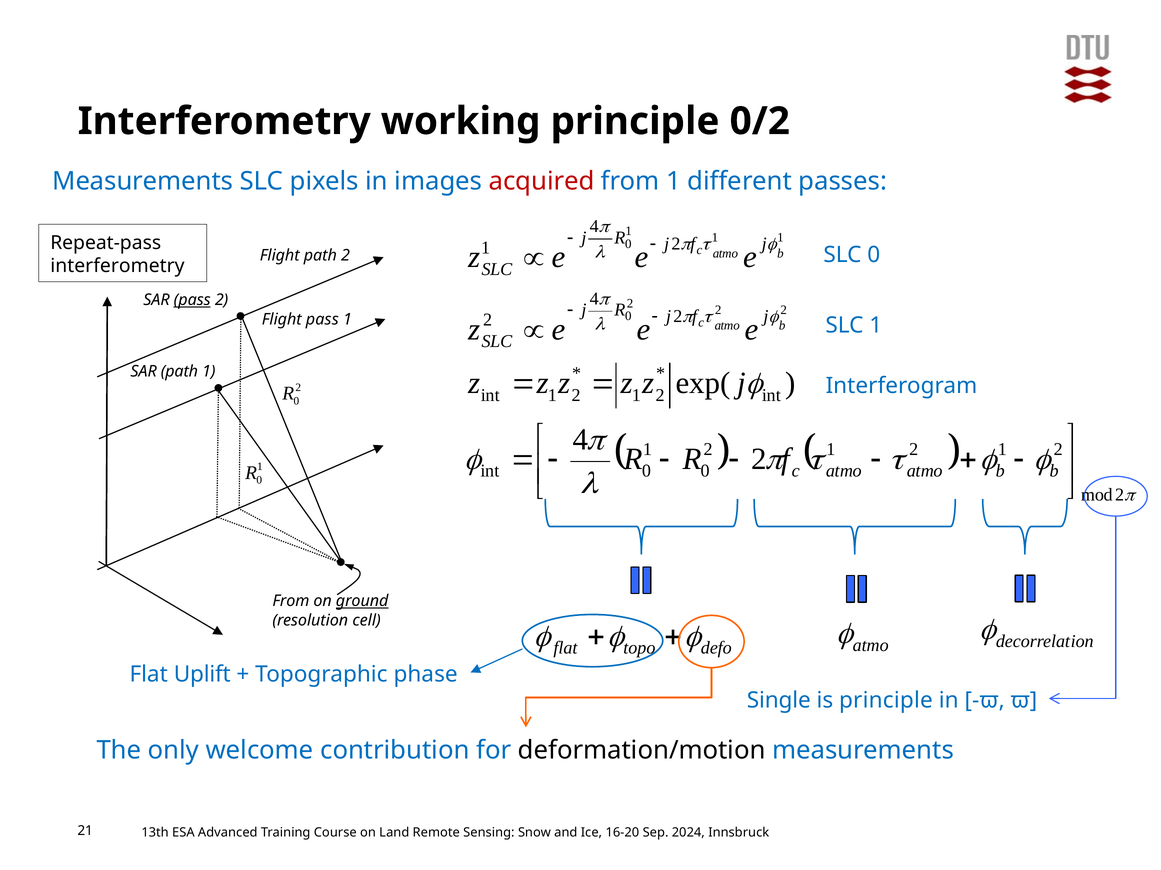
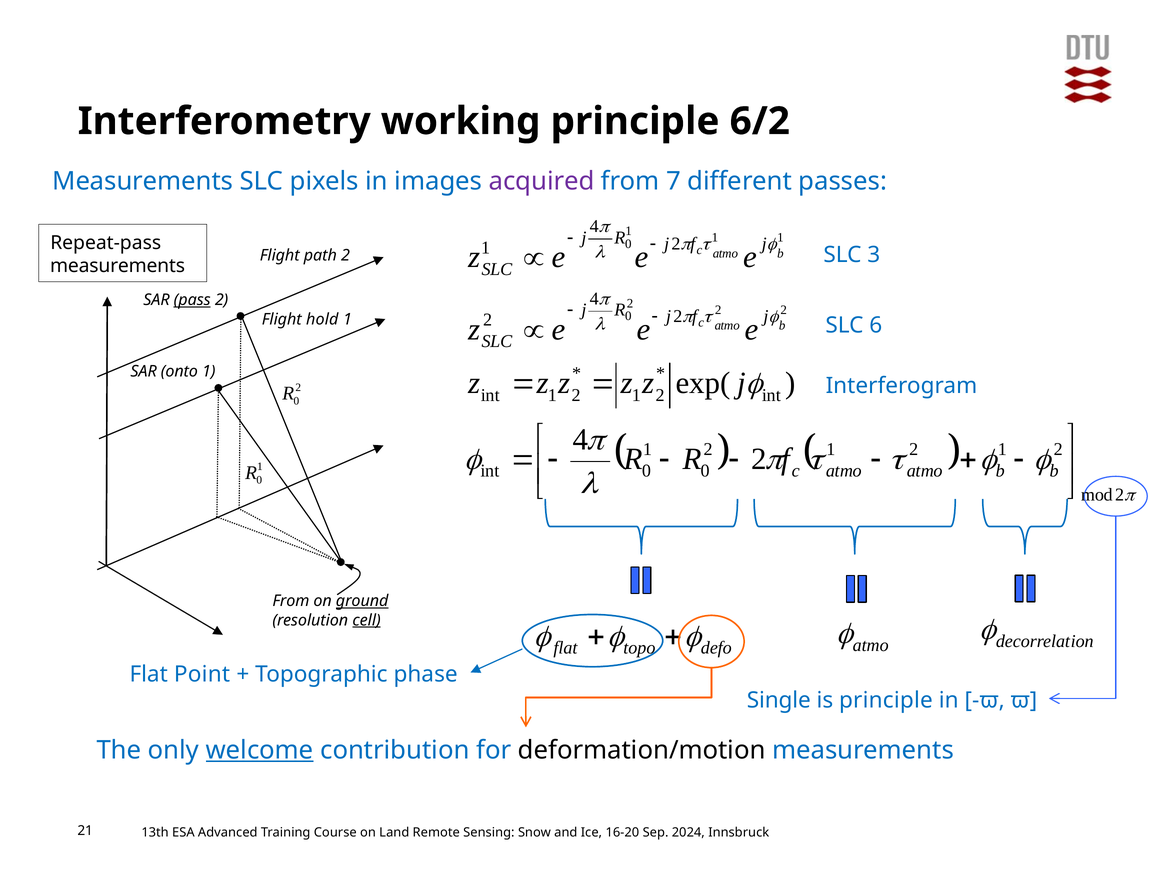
0/2: 0/2 -> 6/2
acquired colour: red -> purple
from 1: 1 -> 7
SLC 0: 0 -> 3
interferometry at (117, 266): interferometry -> measurements
Flight pass: pass -> hold
SLC 1: 1 -> 6
SAR path: path -> onto
cell underline: none -> present
Uplift: Uplift -> Point
welcome underline: none -> present
